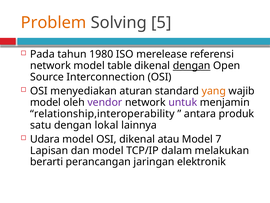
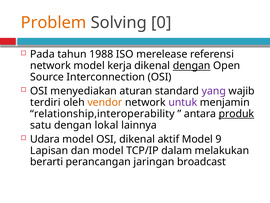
5: 5 -> 0
1980: 1980 -> 1988
table: table -> kerja
yang colour: orange -> purple
model at (45, 102): model -> terdiri
vendor colour: purple -> orange
produk underline: none -> present
atau: atau -> aktif
7: 7 -> 9
elektronik: elektronik -> broadcast
